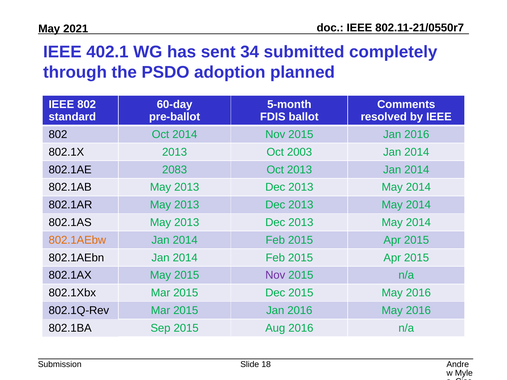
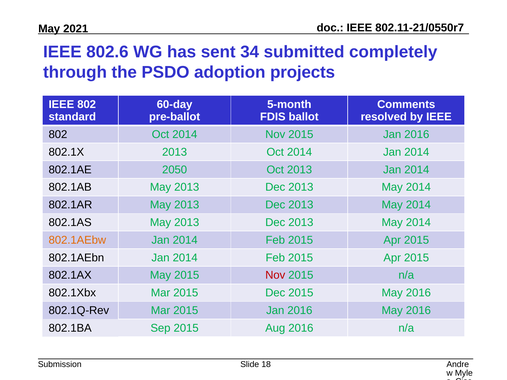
402.1: 402.1 -> 802.6
planned: planned -> projects
2013 Oct 2003: 2003 -> 2014
2083: 2083 -> 2050
Nov at (275, 275) colour: purple -> red
